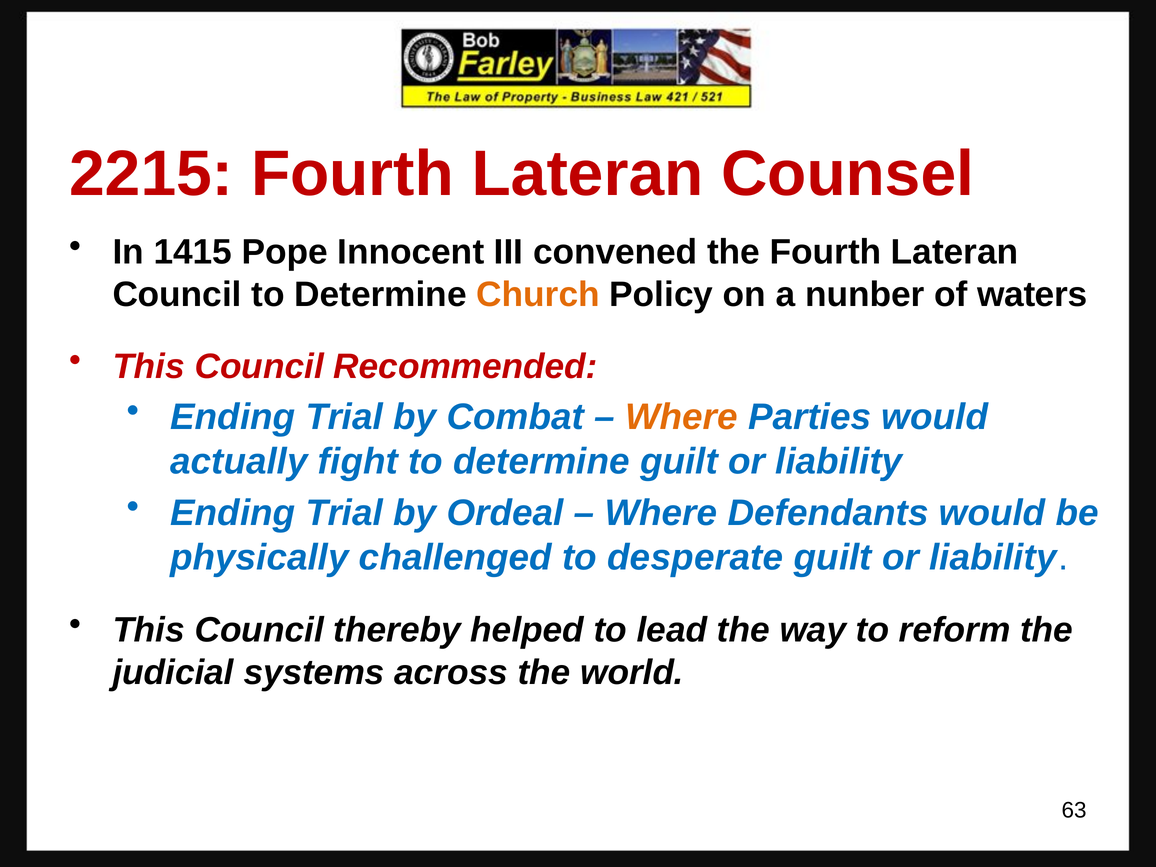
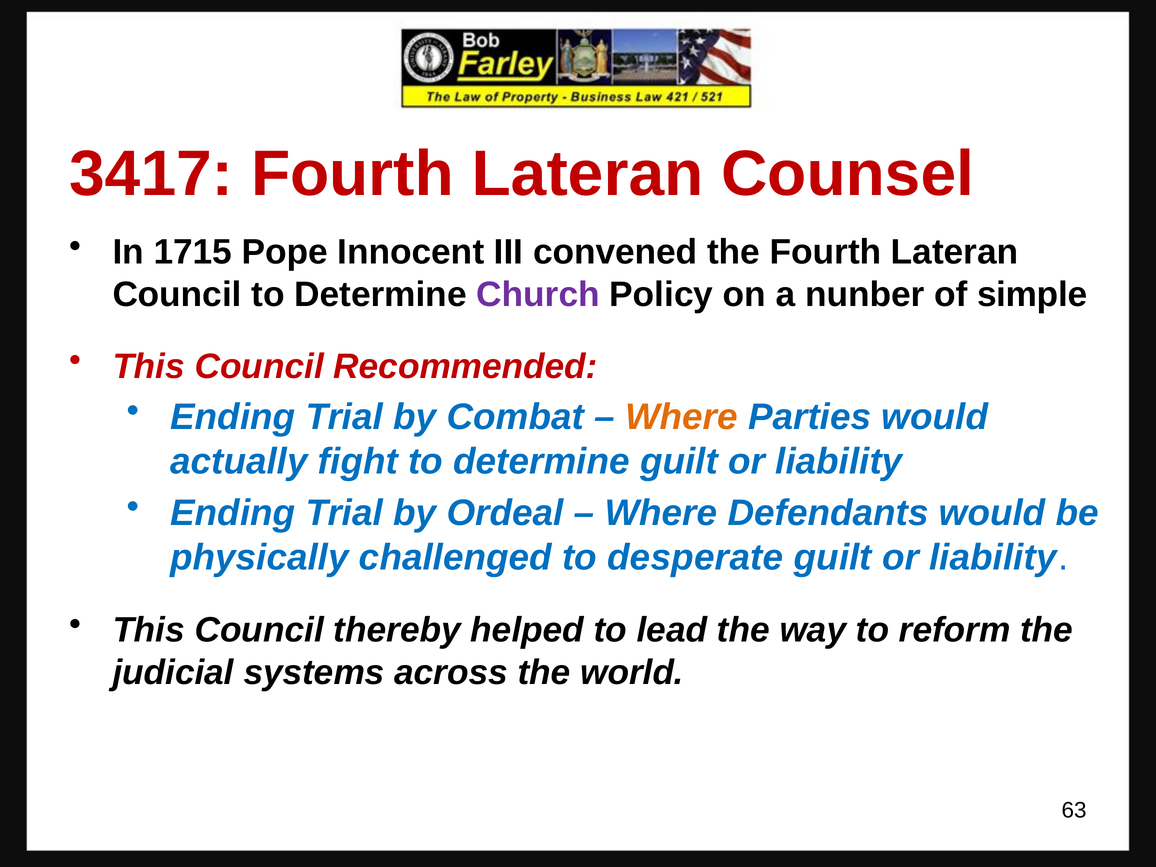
2215: 2215 -> 3417
1415: 1415 -> 1715
Church colour: orange -> purple
waters: waters -> simple
